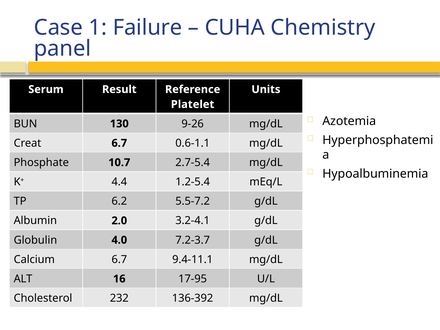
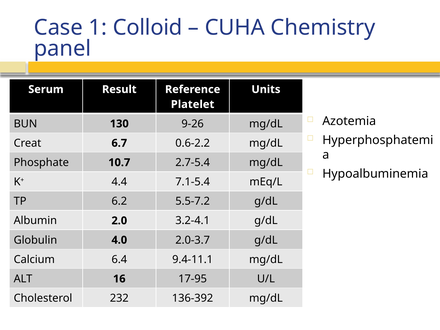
Failure: Failure -> Colloid
0.6-1.1: 0.6-1.1 -> 0.6-2.2
1.2-5.4: 1.2-5.4 -> 7.1-5.4
7.2-3.7: 7.2-3.7 -> 2.0-3.7
Calcium 6.7: 6.7 -> 6.4
